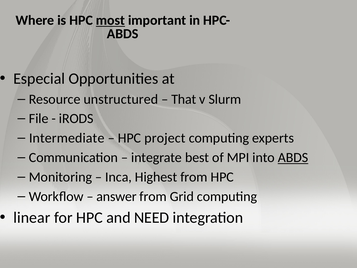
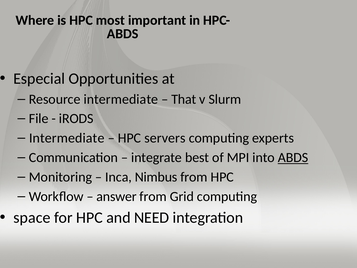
most underline: present -> none
Resource unstructured: unstructured -> intermediate
project: project -> servers
Highest: Highest -> Nimbus
linear: linear -> space
